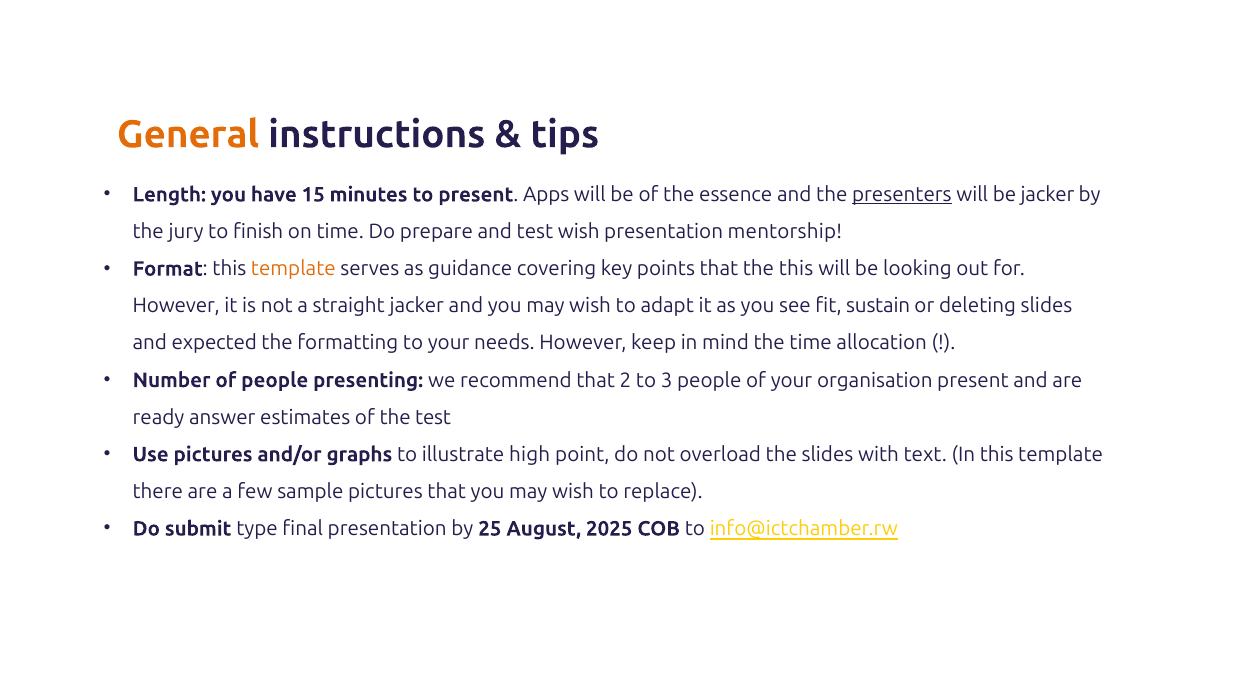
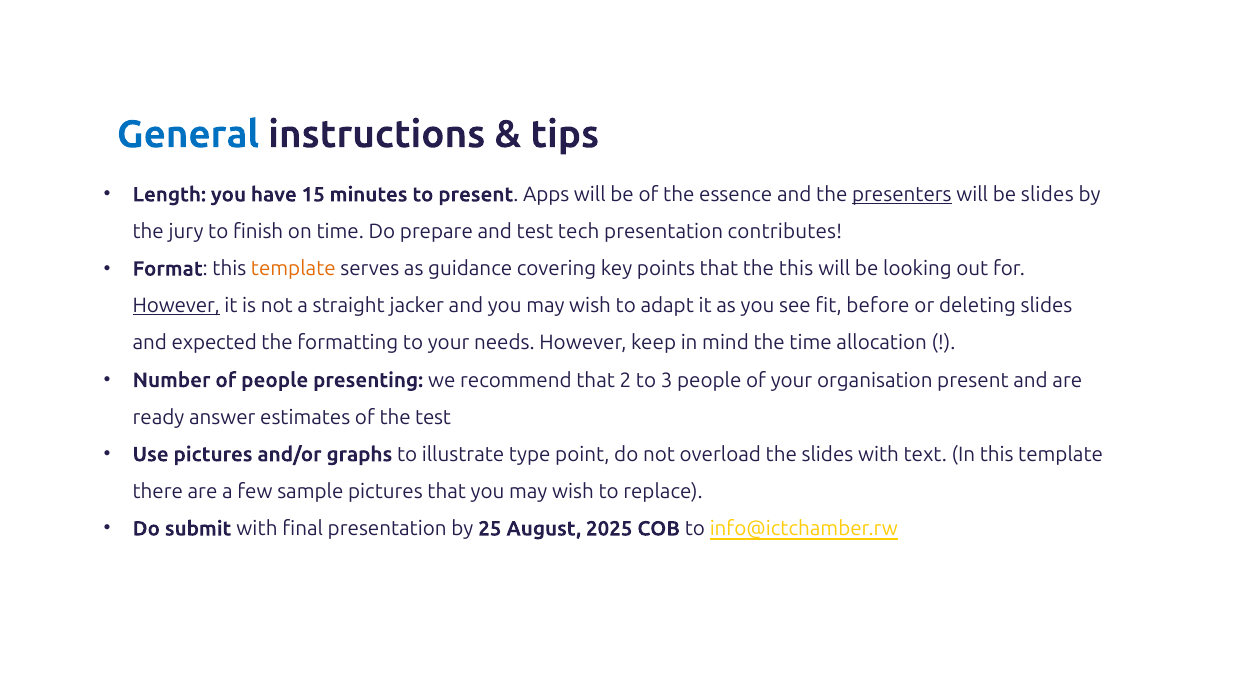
General colour: orange -> blue
be jacker: jacker -> slides
test wish: wish -> tech
mentorship: mentorship -> contributes
However at (176, 306) underline: none -> present
sustain: sustain -> before
high: high -> type
submit type: type -> with
